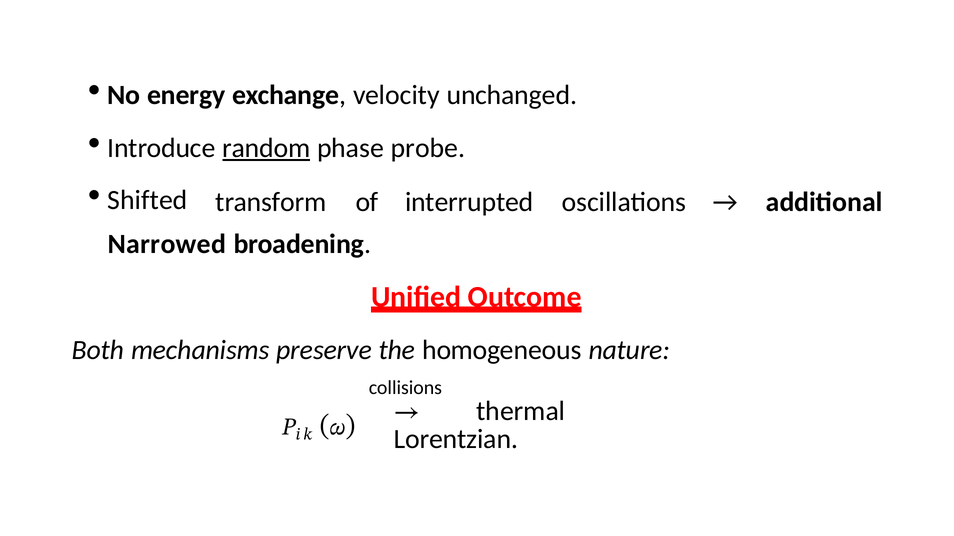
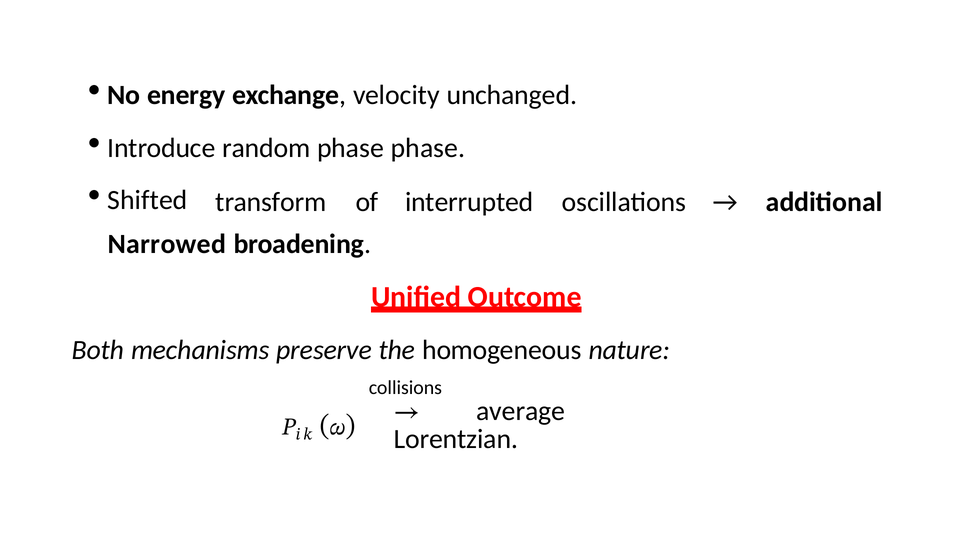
random underline: present -> none
phase probe: probe -> phase
thermal: thermal -> average
